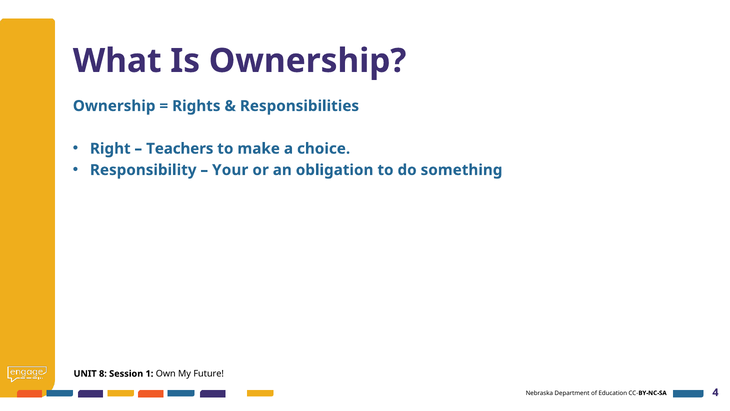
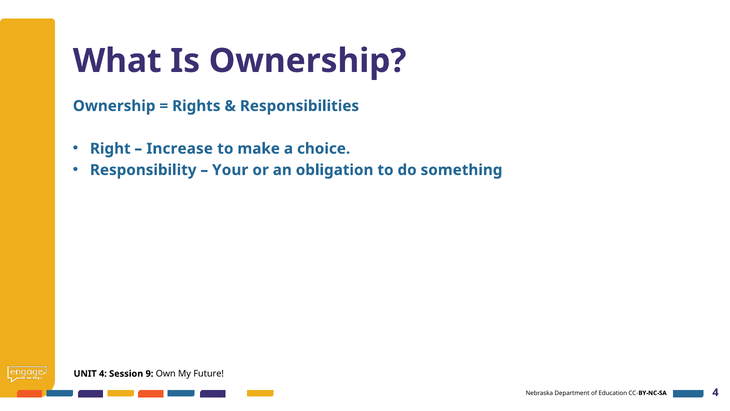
Teachers: Teachers -> Increase
UNIT 8: 8 -> 4
1: 1 -> 9
